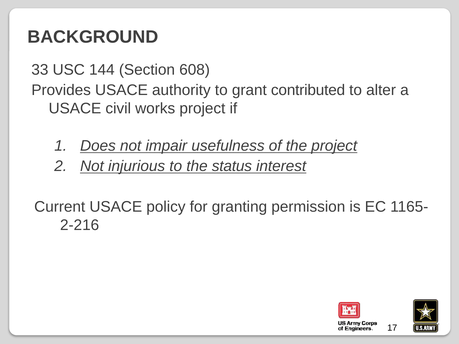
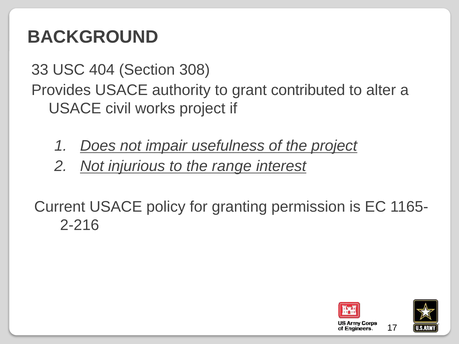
144: 144 -> 404
608: 608 -> 308
status: status -> range
